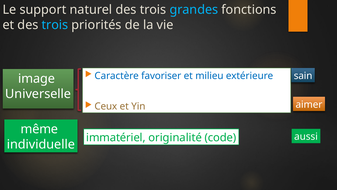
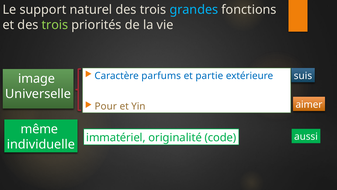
trois at (55, 25) colour: light blue -> light green
favoriser: favoriser -> parfums
milieu: milieu -> partie
sain: sain -> suis
Ceux: Ceux -> Pour
